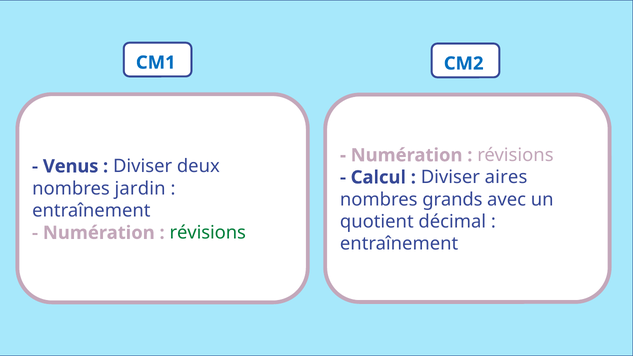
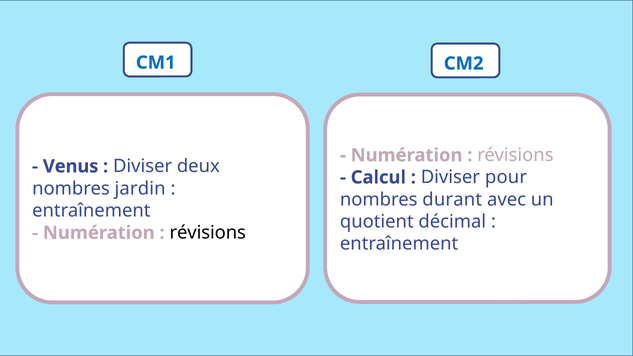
aires: aires -> pour
grands: grands -> durant
révisions at (208, 233) colour: green -> black
